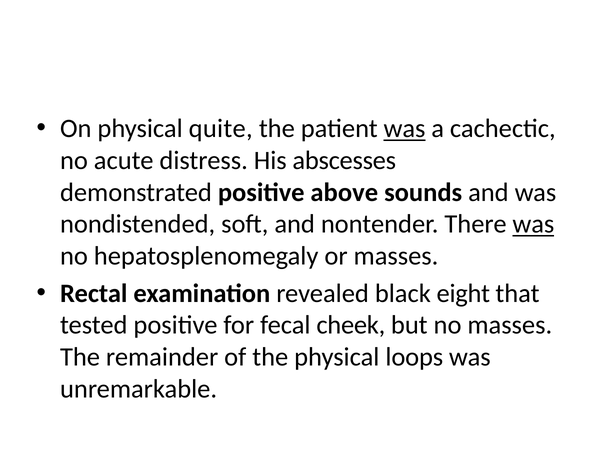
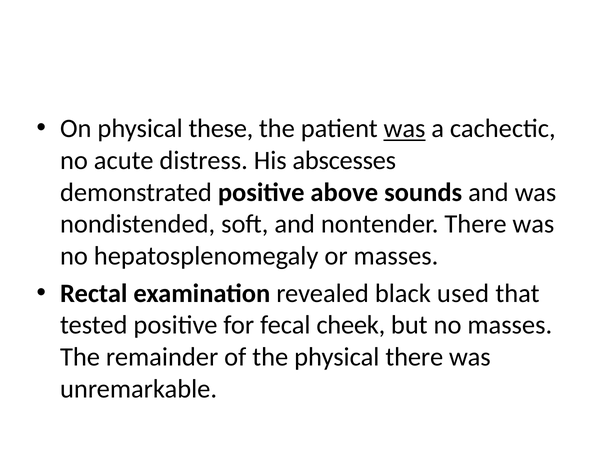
quite: quite -> these
was at (533, 224) underline: present -> none
eight: eight -> used
physical loops: loops -> there
